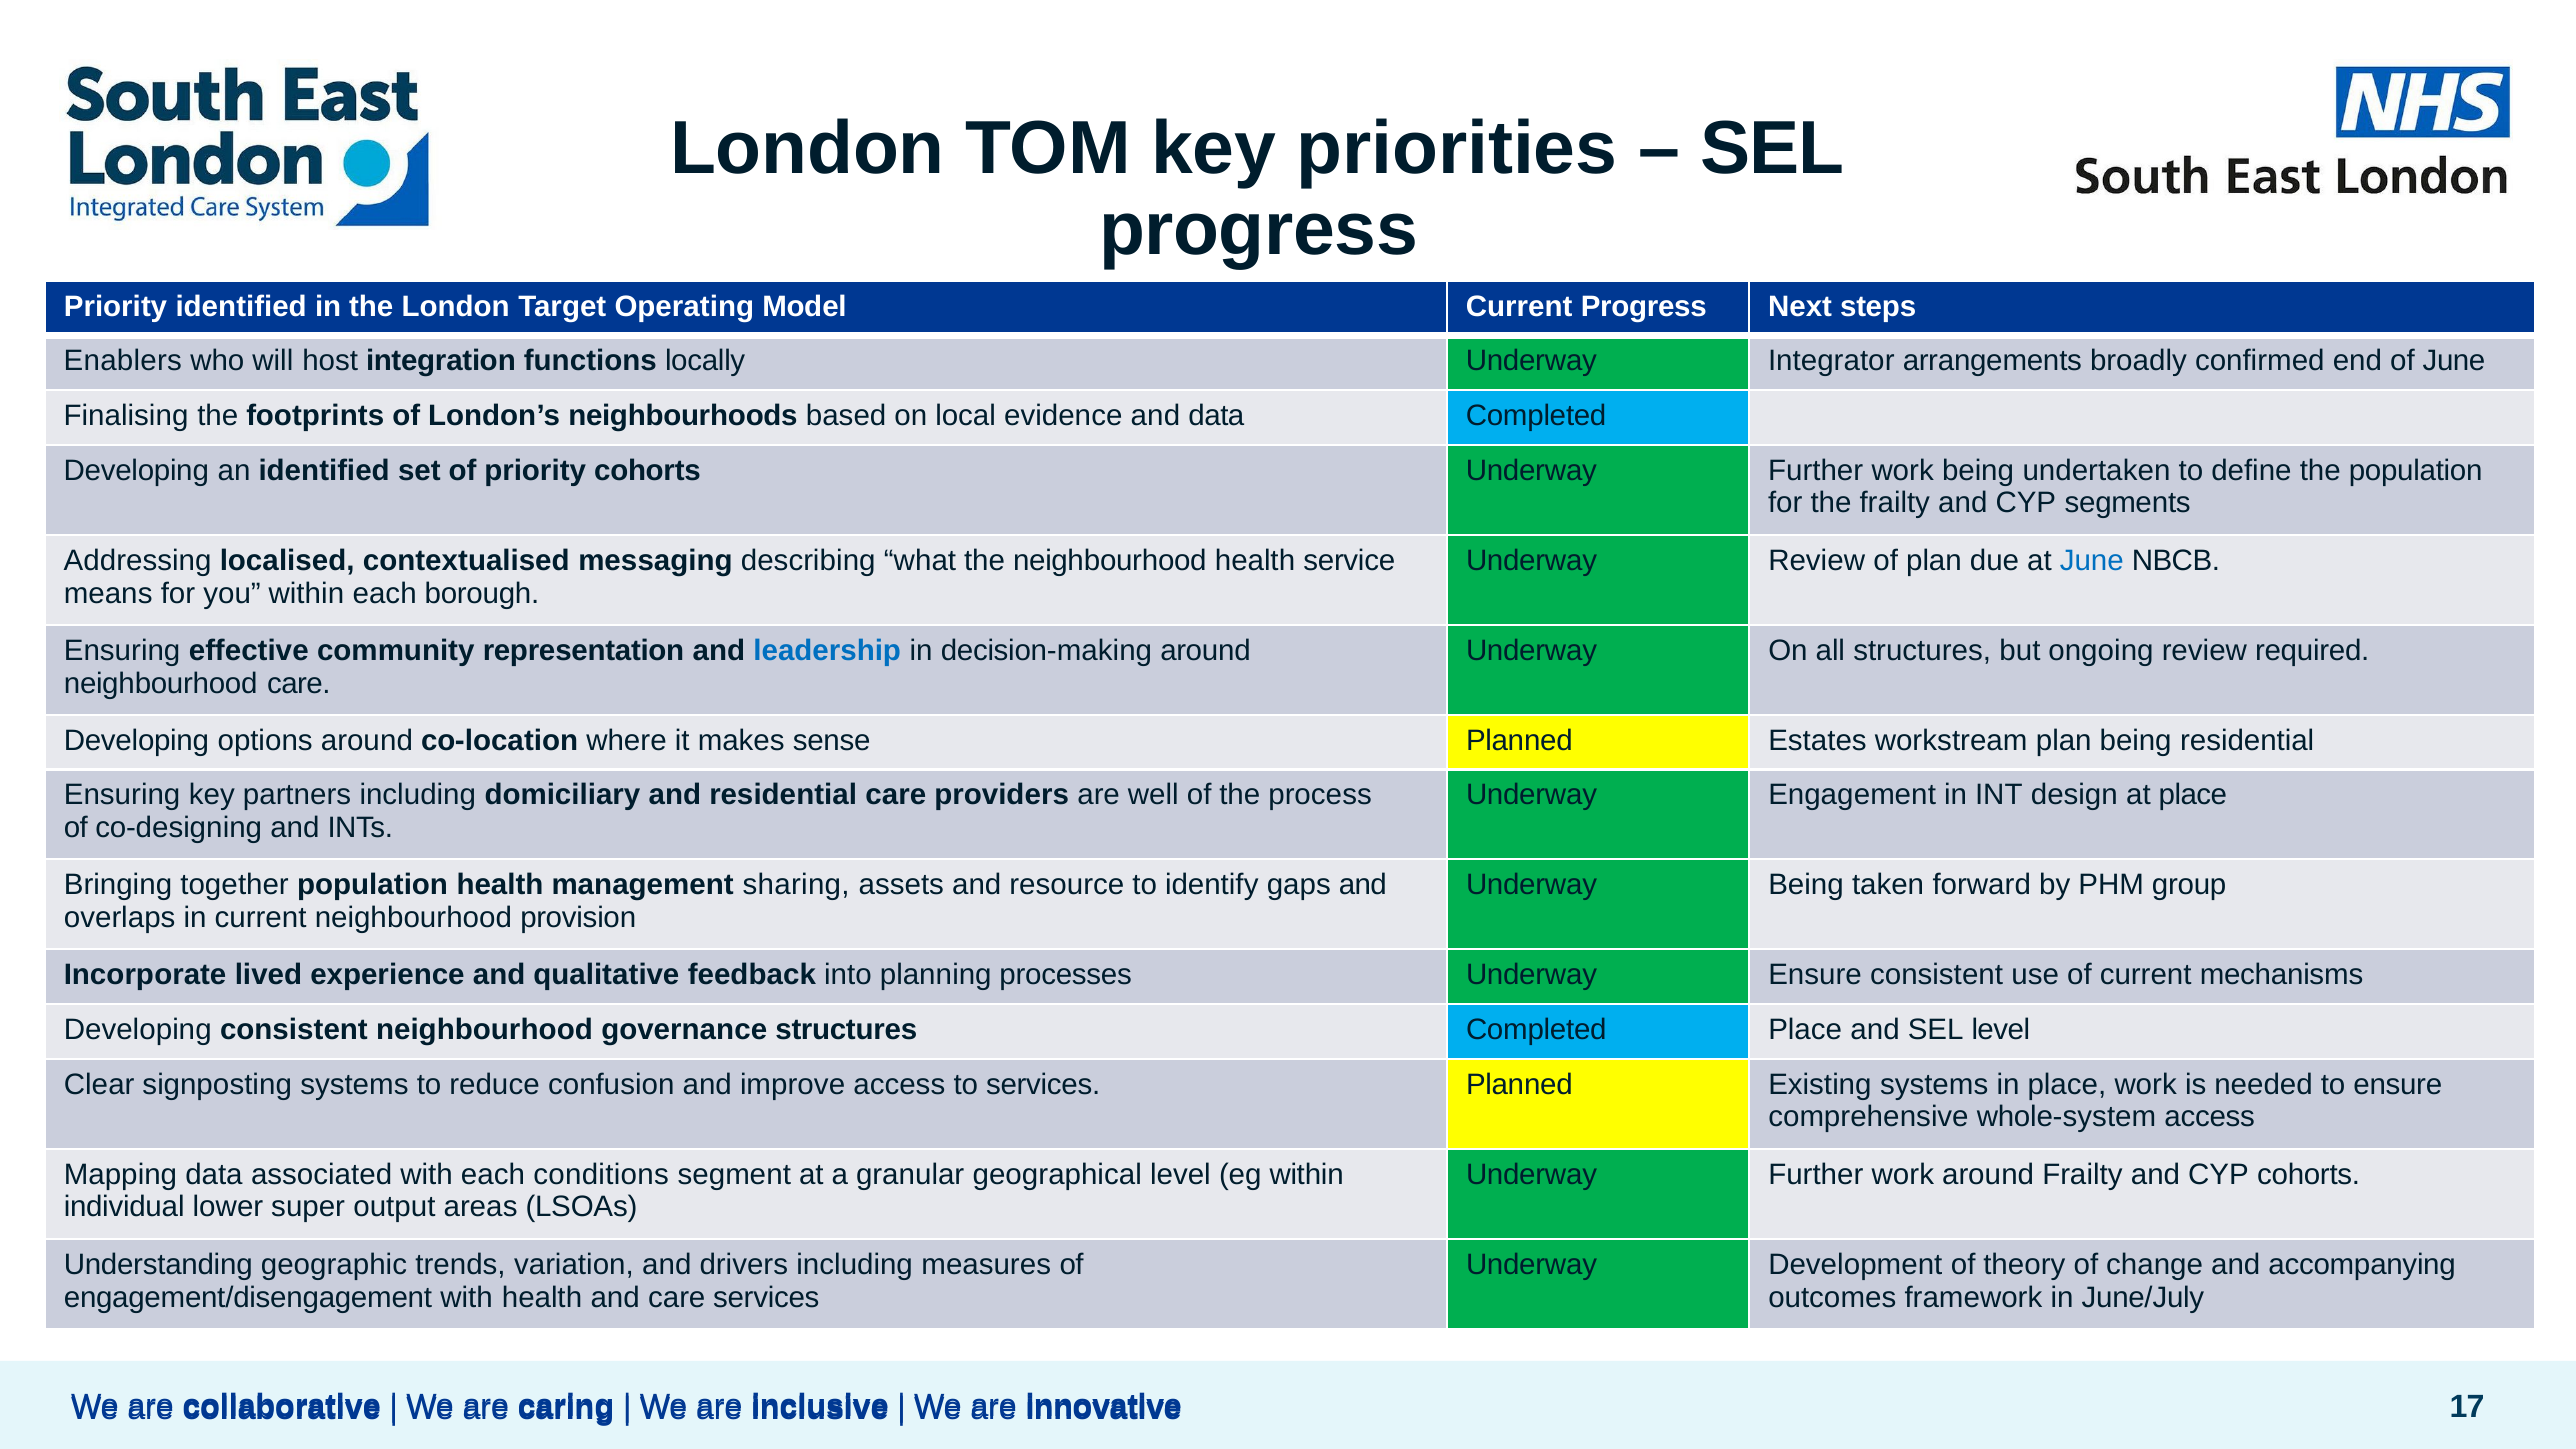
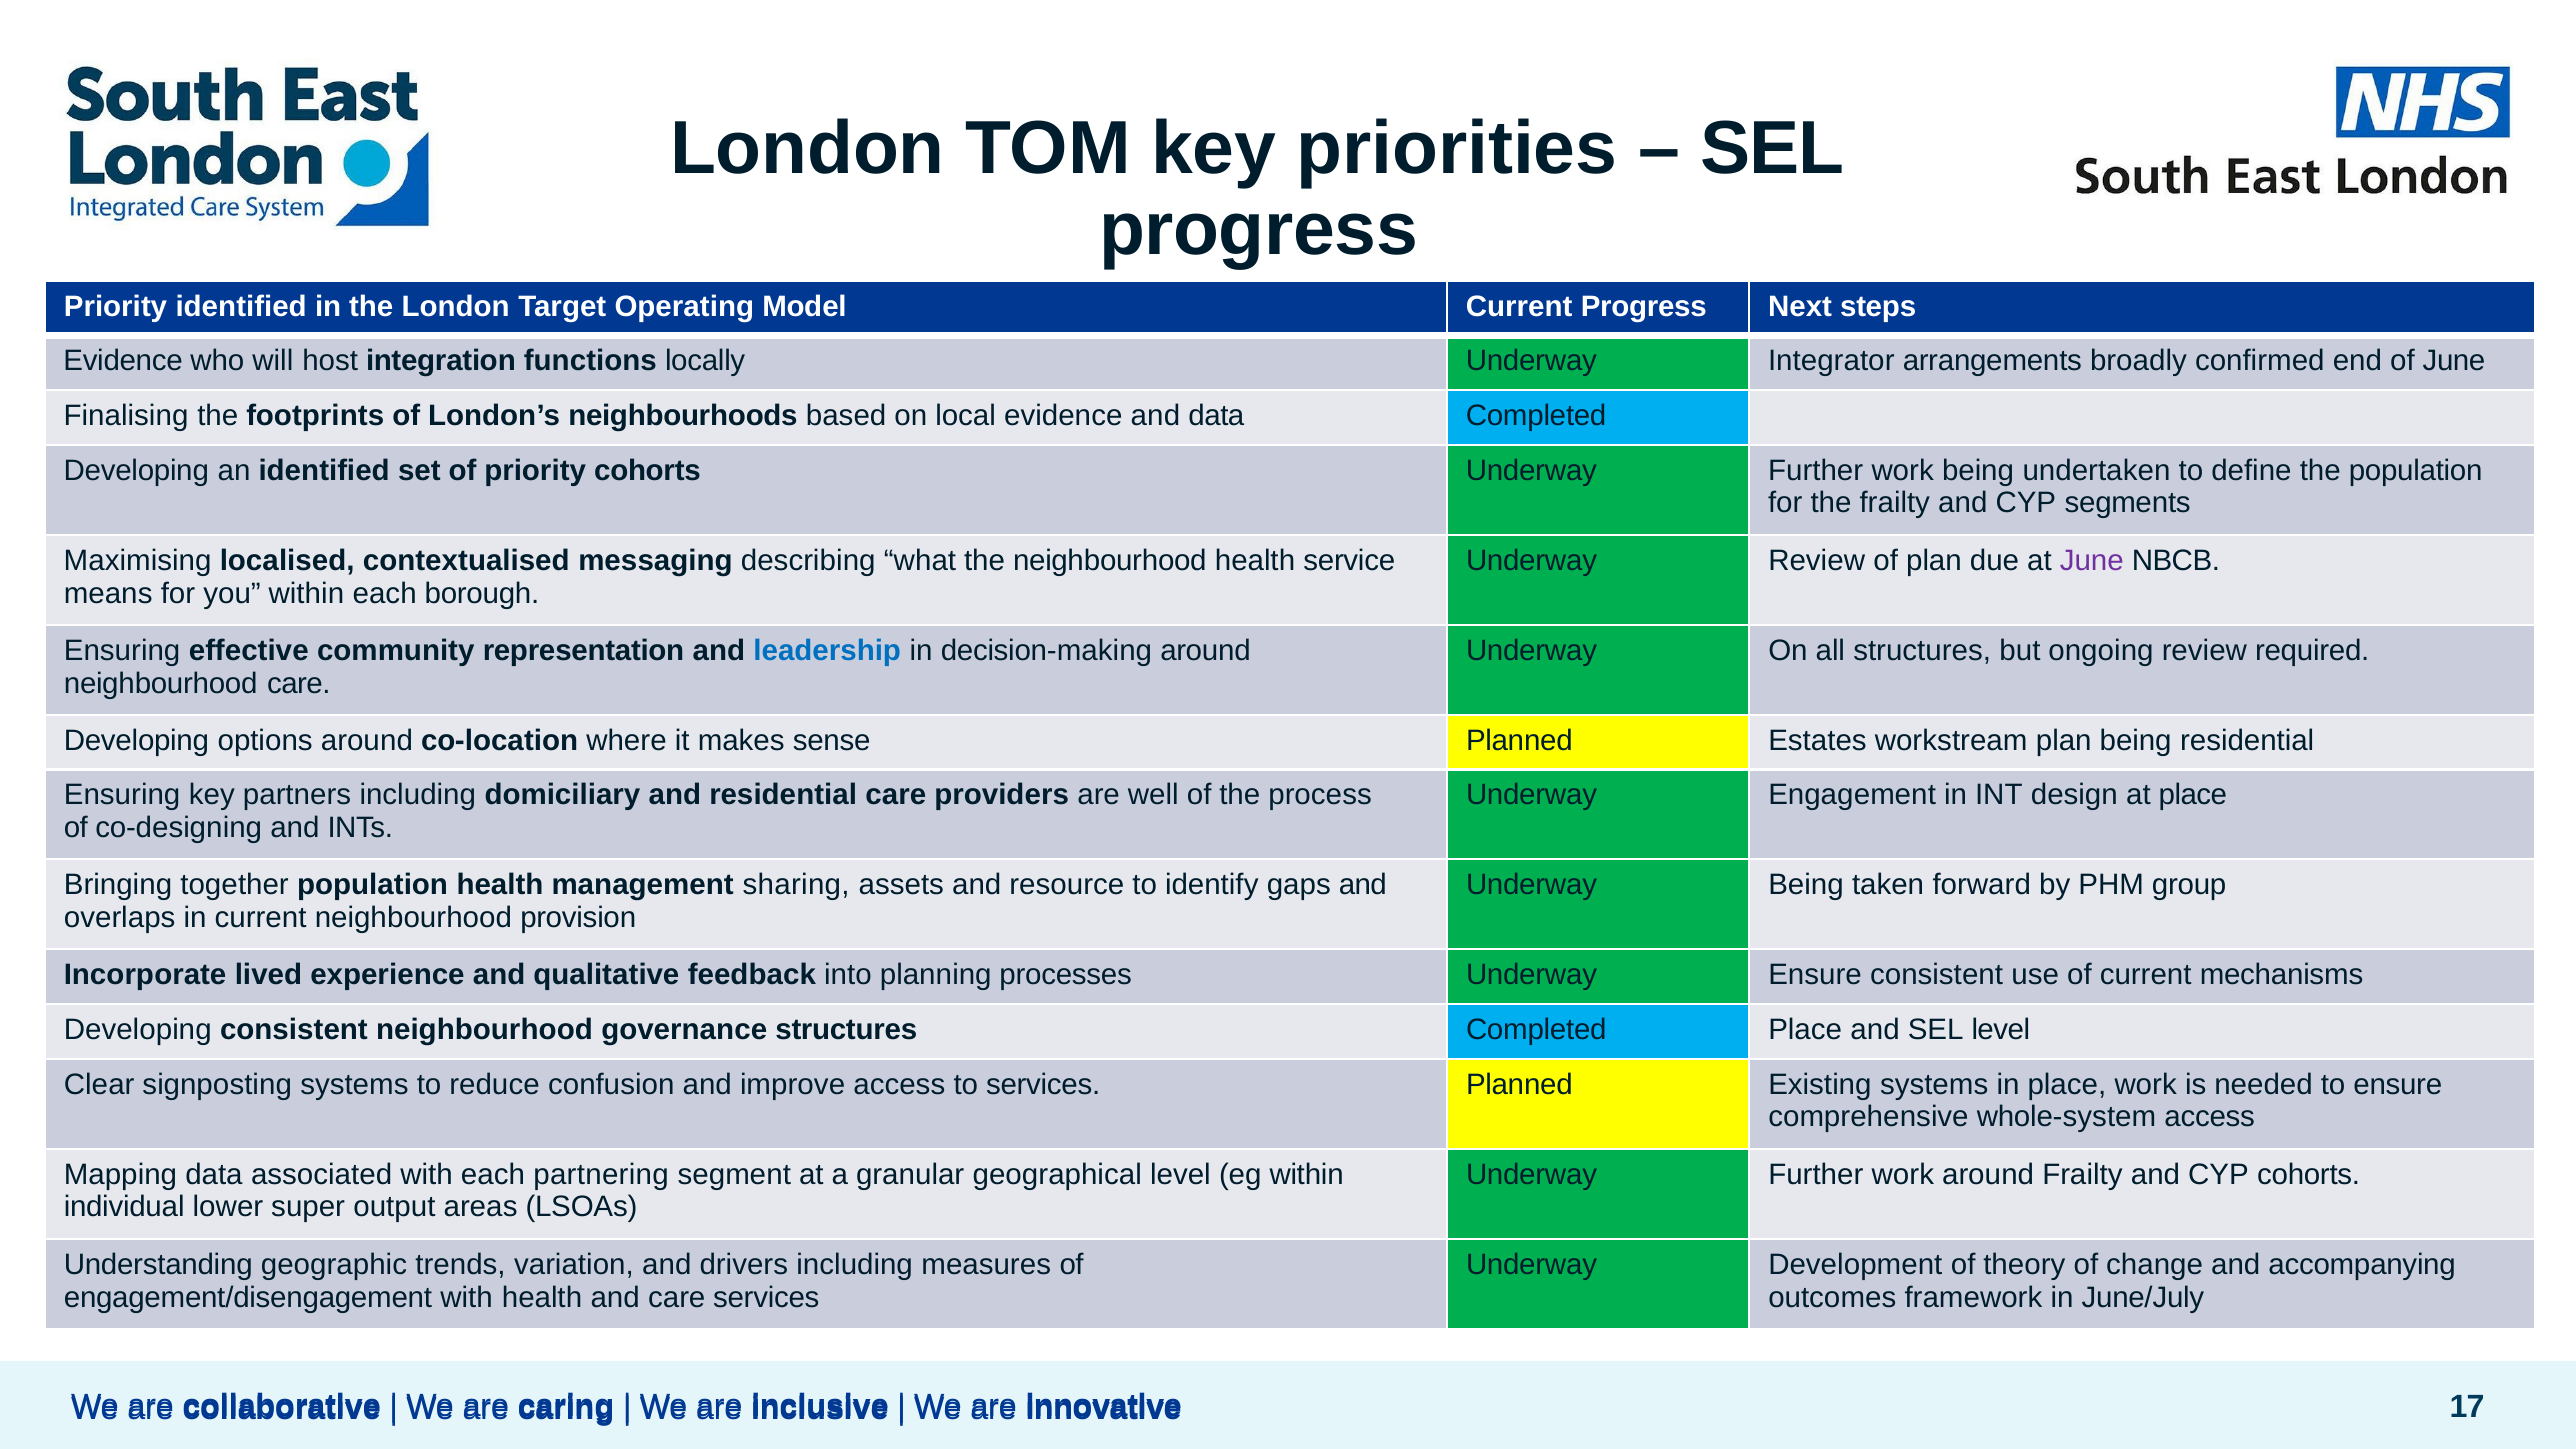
Enablers at (123, 361): Enablers -> Evidence
Addressing: Addressing -> Maximising
June at (2092, 560) colour: blue -> purple
conditions: conditions -> partnering
